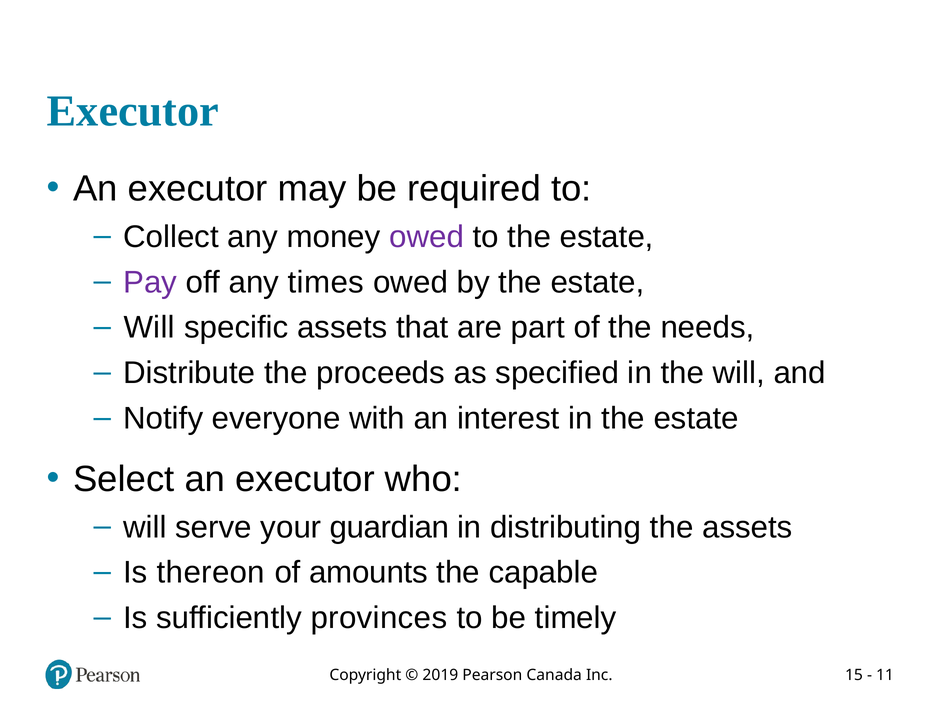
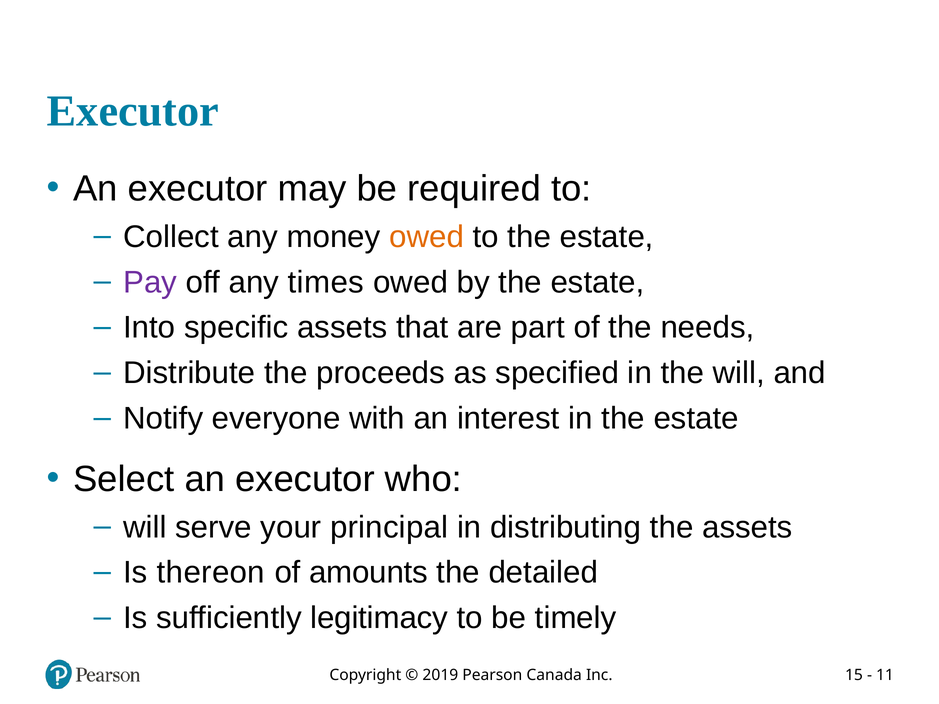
owed at (427, 237) colour: purple -> orange
Will at (149, 328): Will -> Into
guardian: guardian -> principal
capable: capable -> detailed
provinces: provinces -> legitimacy
